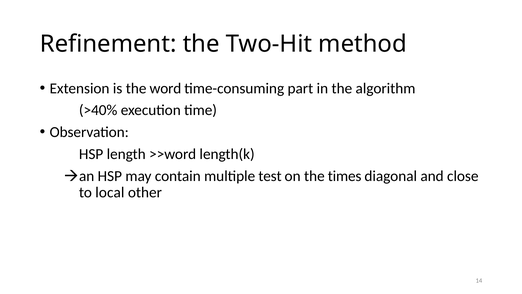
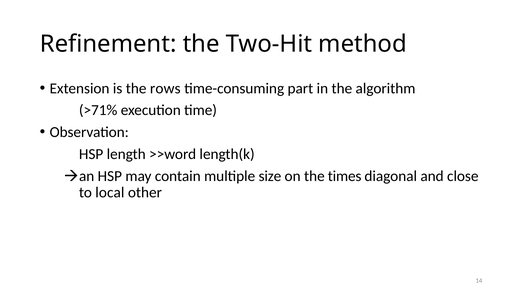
word: word -> rows
>40%: >40% -> >71%
test: test -> size
